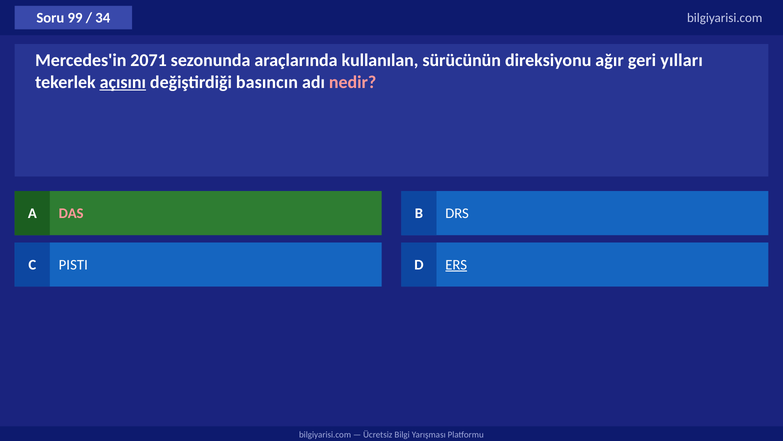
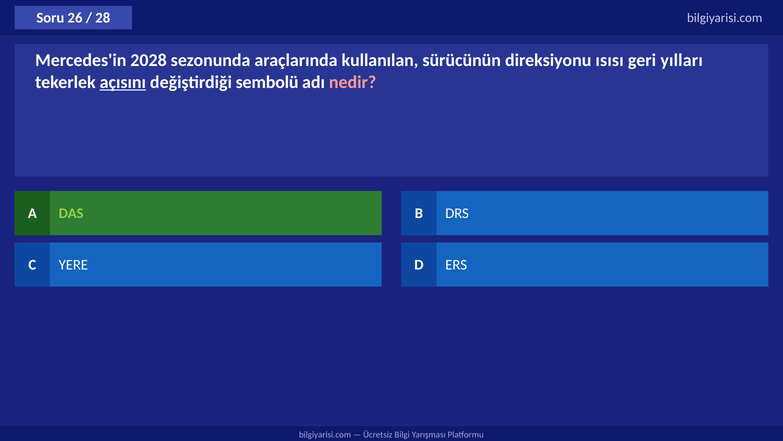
99: 99 -> 26
34: 34 -> 28
2071: 2071 -> 2028
ağır: ağır -> ısısı
basıncın: basıncın -> sembolü
DAS colour: pink -> light green
PISTI: PISTI -> YERE
ERS underline: present -> none
